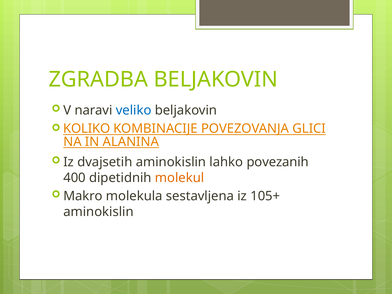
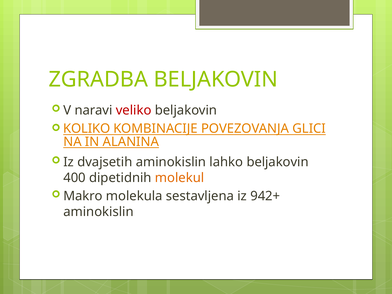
veliko colour: blue -> red
lahko povezanih: povezanih -> beljakovin
105+: 105+ -> 942+
